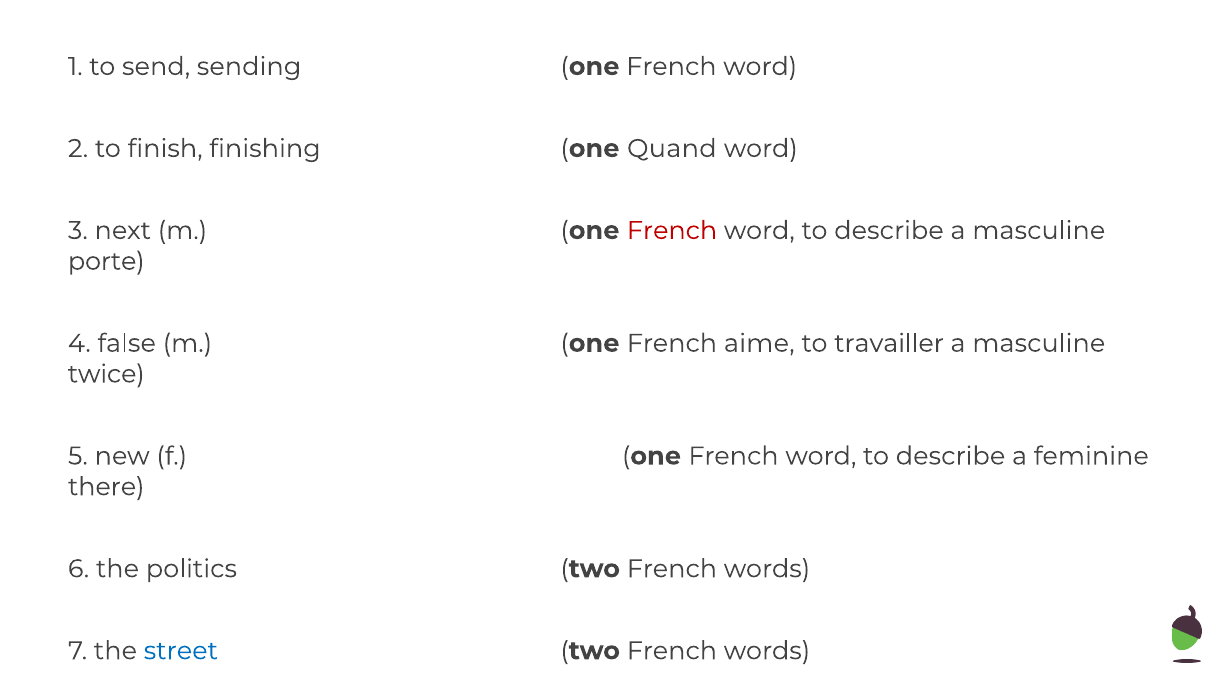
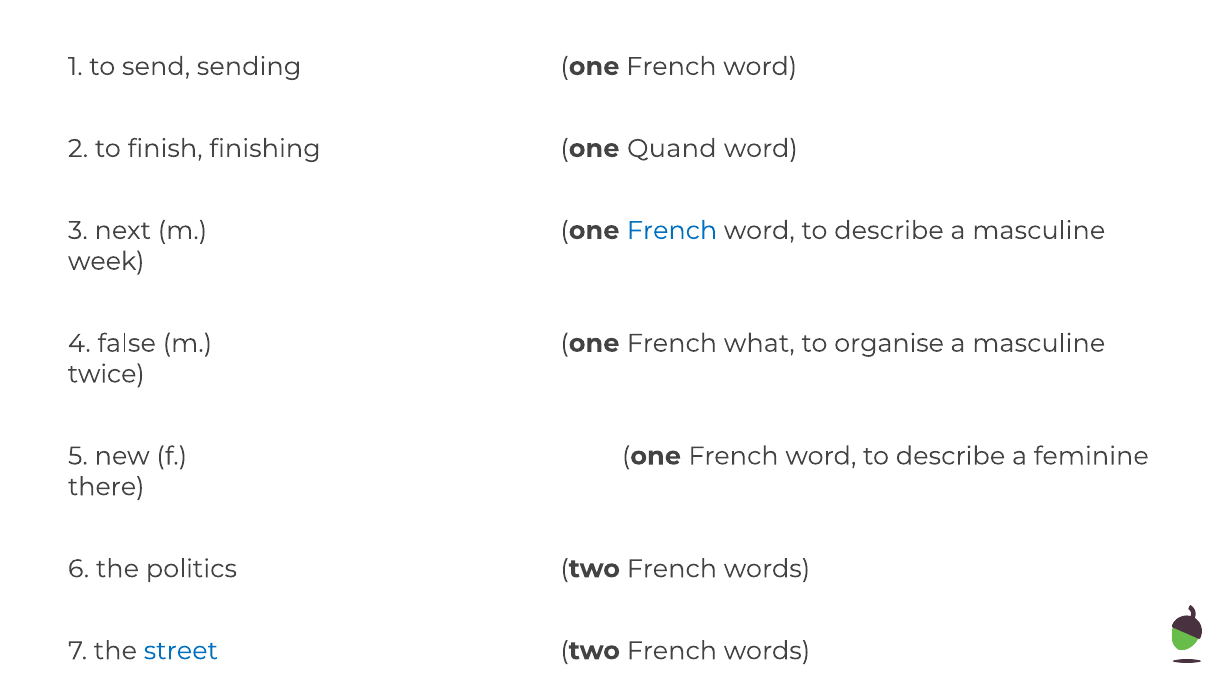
French at (672, 231) colour: red -> blue
porte: porte -> week
aime: aime -> what
travailler: travailler -> organise
